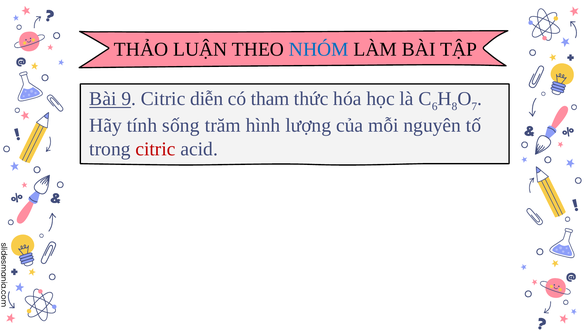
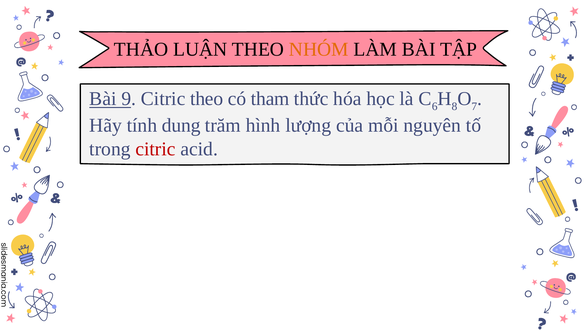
NHÓM colour: blue -> orange
Citric diễn: diễn -> theo
sống: sống -> dung
